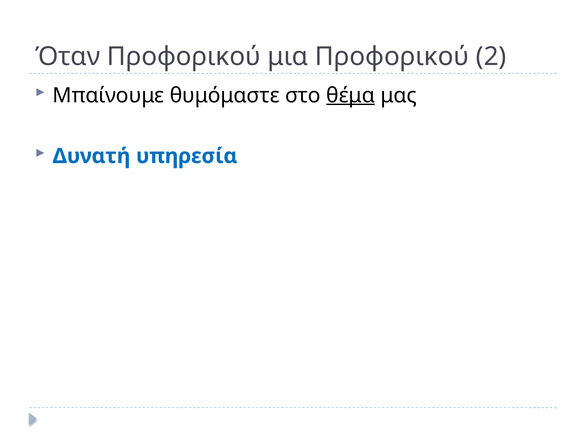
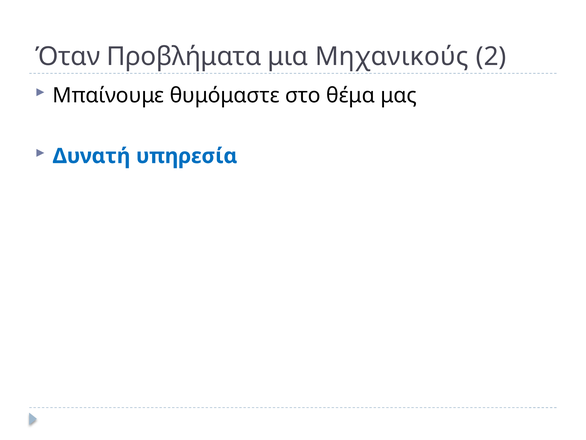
Όταν Προφορικού: Προφορικού -> Προβλήματα
μια Προφορικού: Προφορικού -> Μηχανικούς
θέμα underline: present -> none
